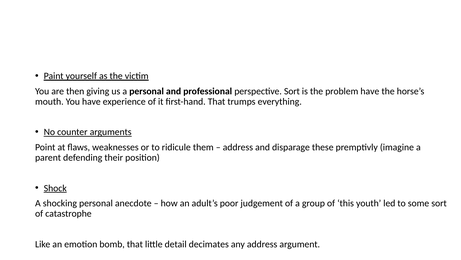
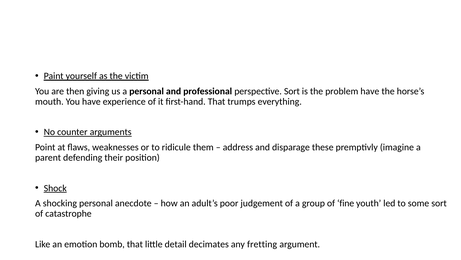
this: this -> fine
any address: address -> fretting
